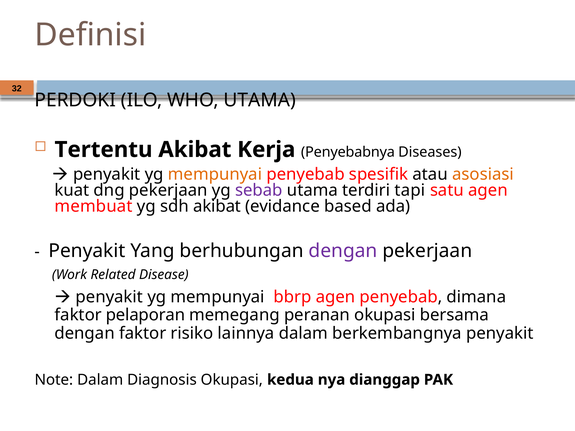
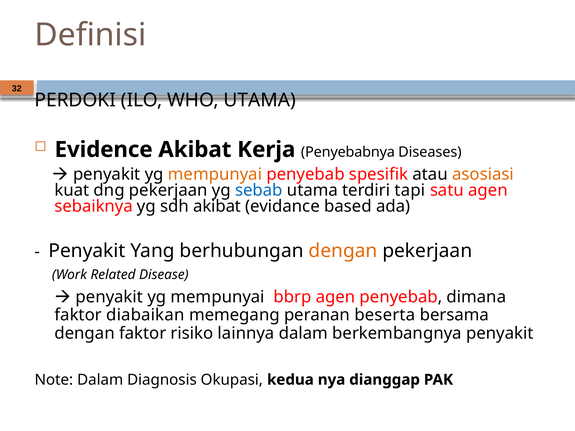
Tertentu: Tertentu -> Evidence
sebab colour: purple -> blue
membuat: membuat -> sebaiknya
dengan at (343, 251) colour: purple -> orange
pelaporan: pelaporan -> diabaikan
peranan okupasi: okupasi -> beserta
